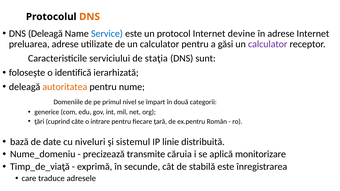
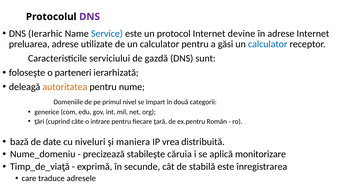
DNS at (90, 17) colour: orange -> purple
DNS Deleagă: Deleagă -> Ierarhic
calculator at (268, 44) colour: purple -> blue
staţia: staţia -> gazdă
identifică: identifică -> parteneri
sistemul: sistemul -> maniera
linie: linie -> vrea
transmite: transmite -> stabileşte
